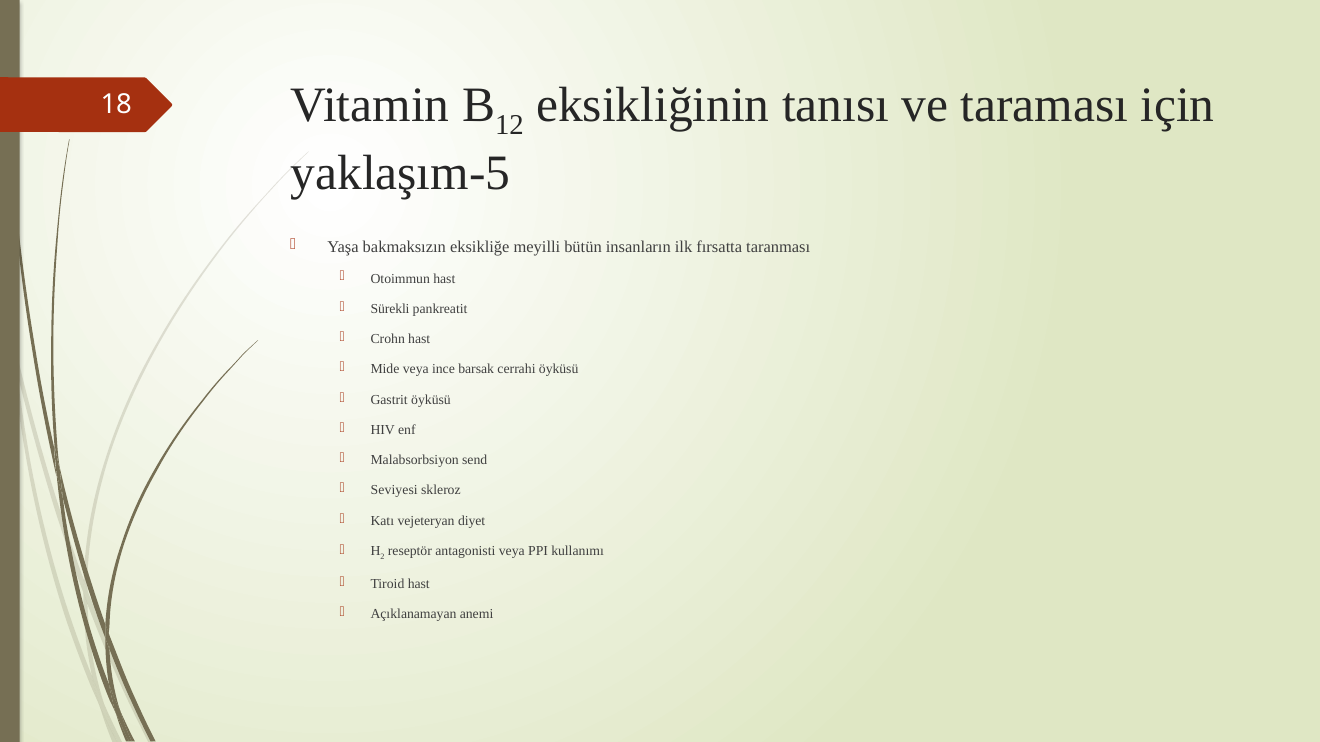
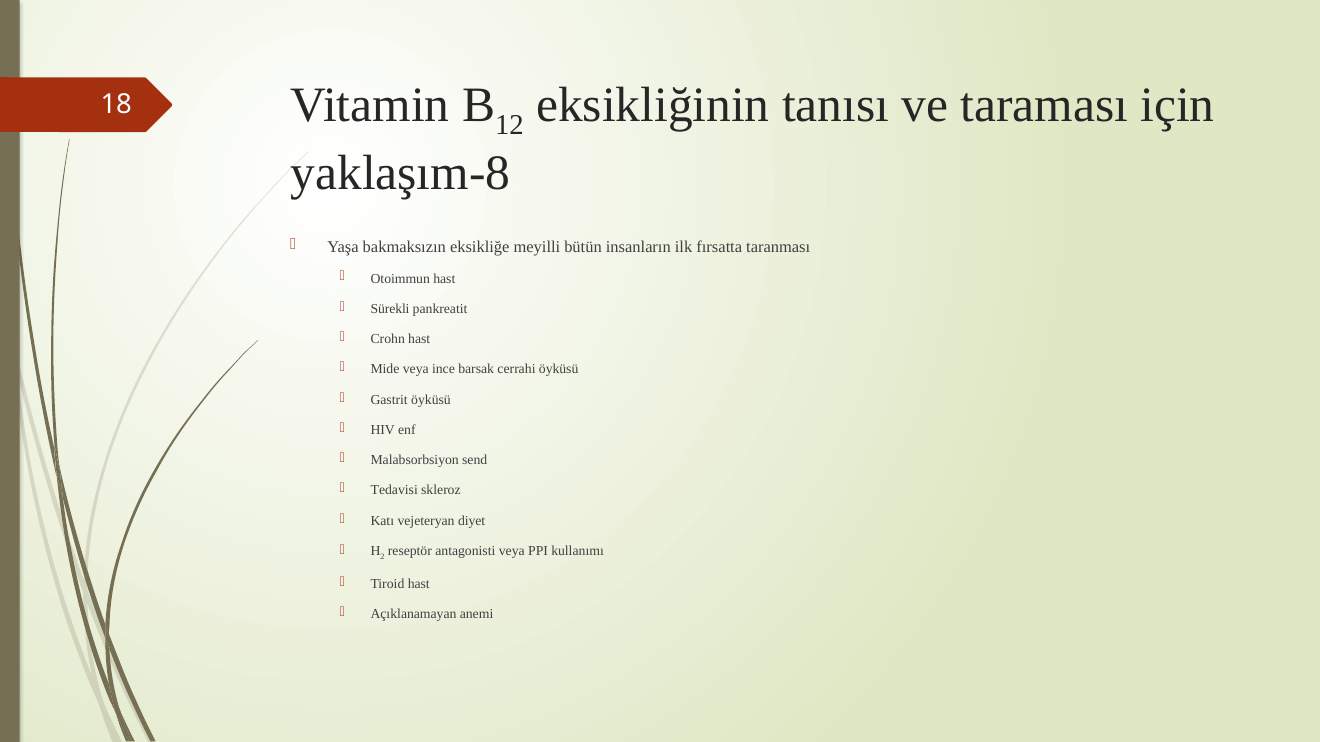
yaklaşım-5: yaklaşım-5 -> yaklaşım-8
Seviyesi: Seviyesi -> Tedavisi
